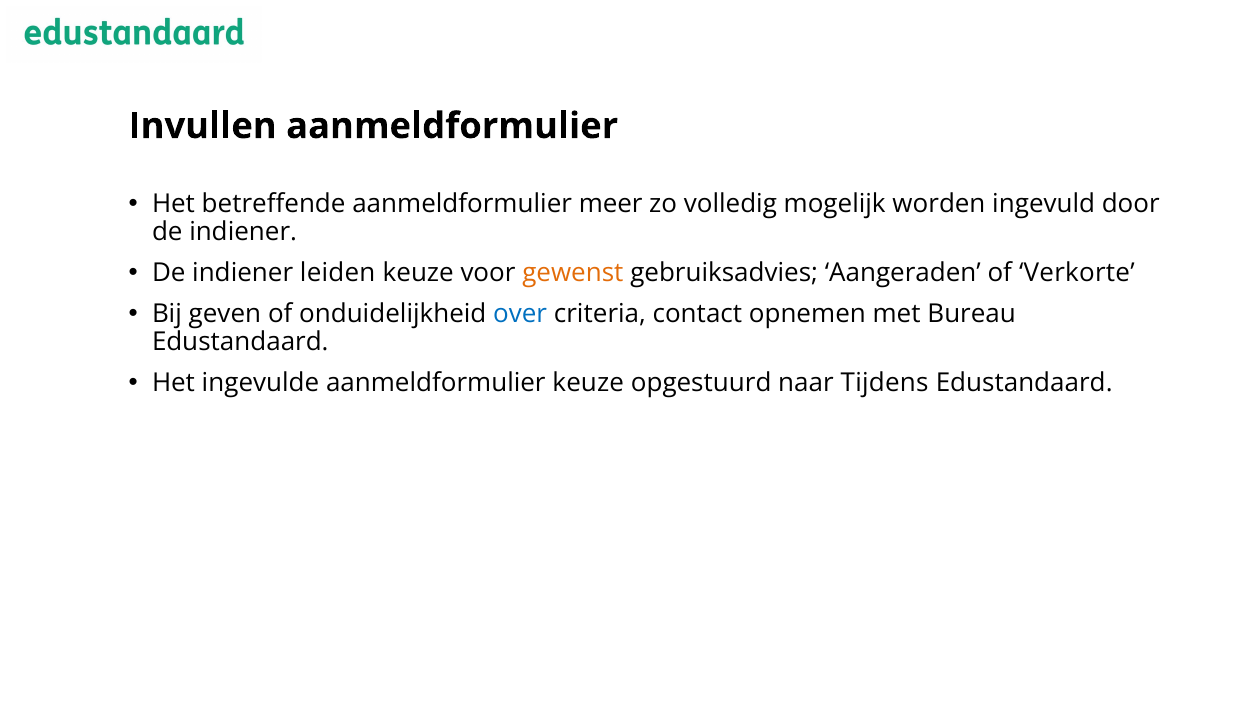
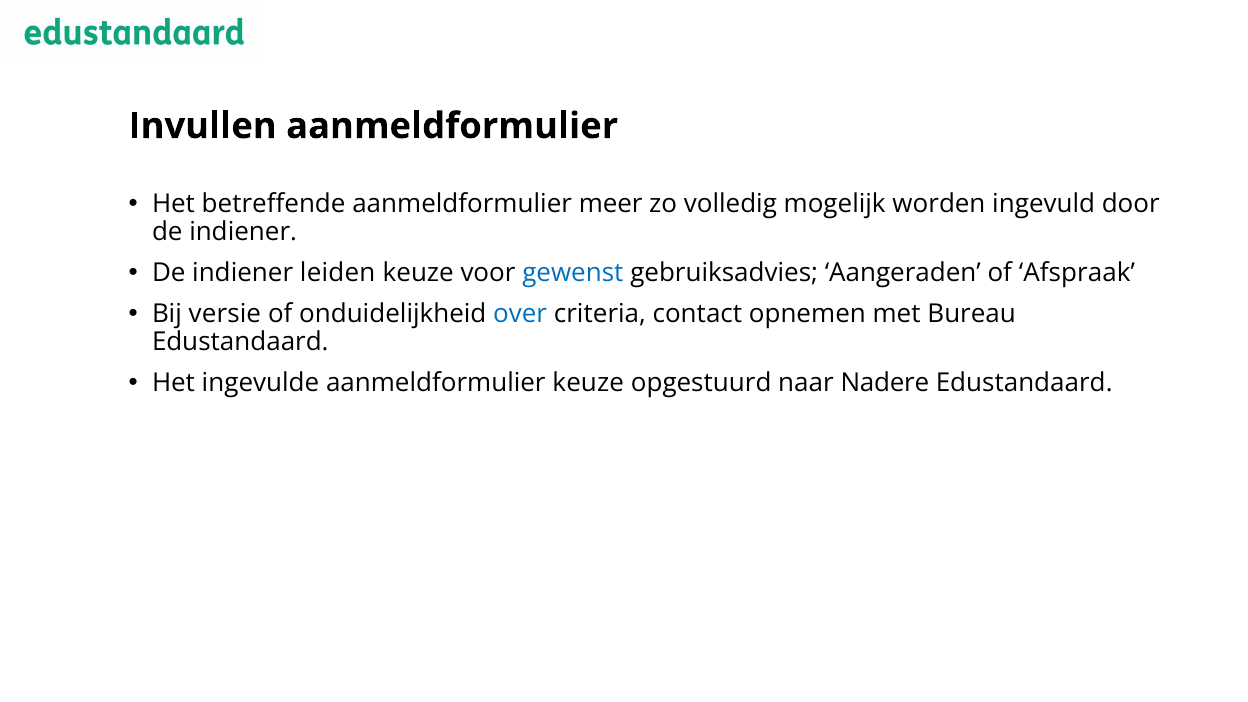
gewenst colour: orange -> blue
Verkorte: Verkorte -> Afspraak
geven: geven -> versie
Tijdens: Tijdens -> Nadere
